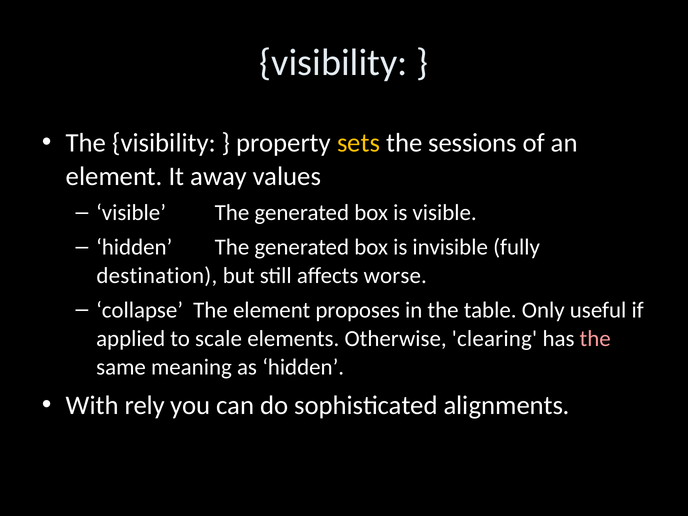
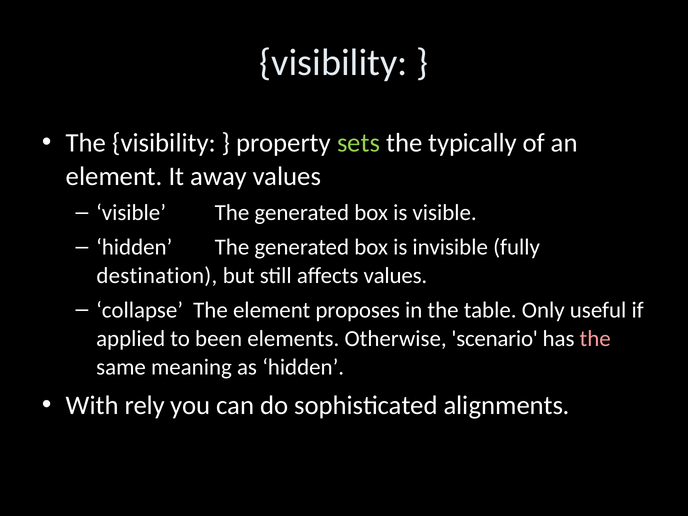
sets colour: yellow -> light green
sessions: sessions -> typically
affects worse: worse -> values
scale: scale -> been
clearing: clearing -> scenario
